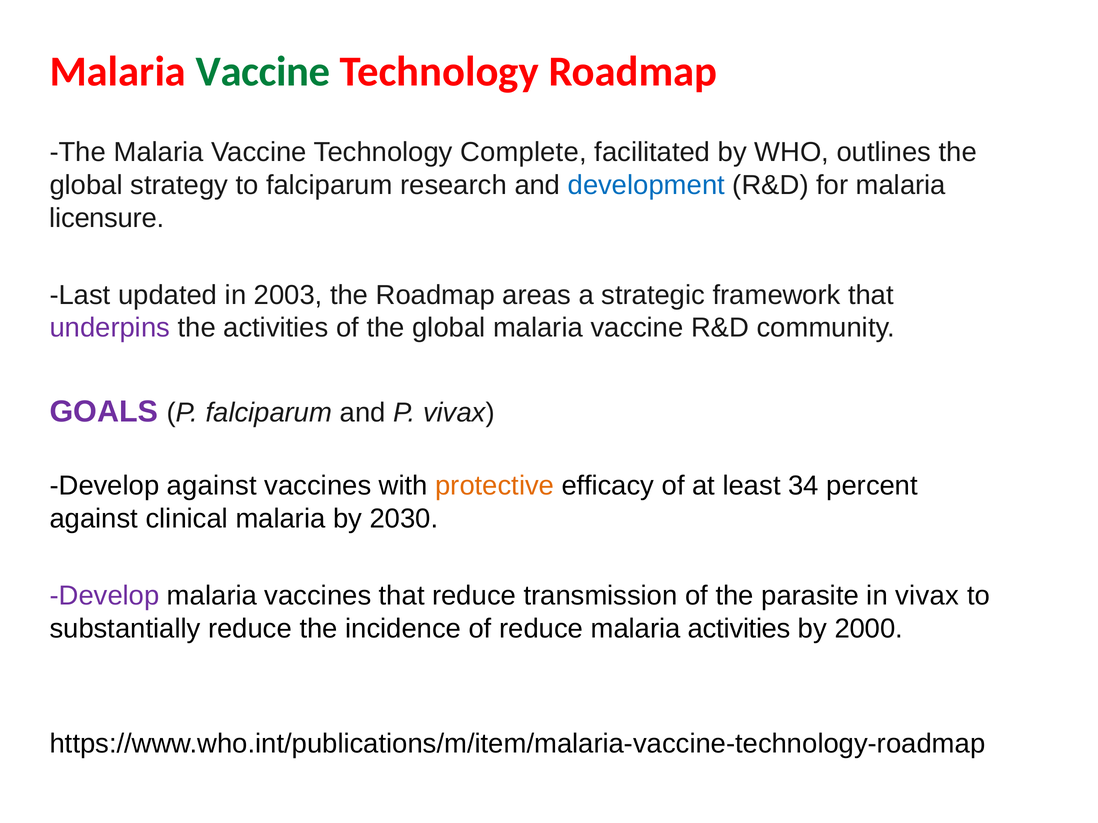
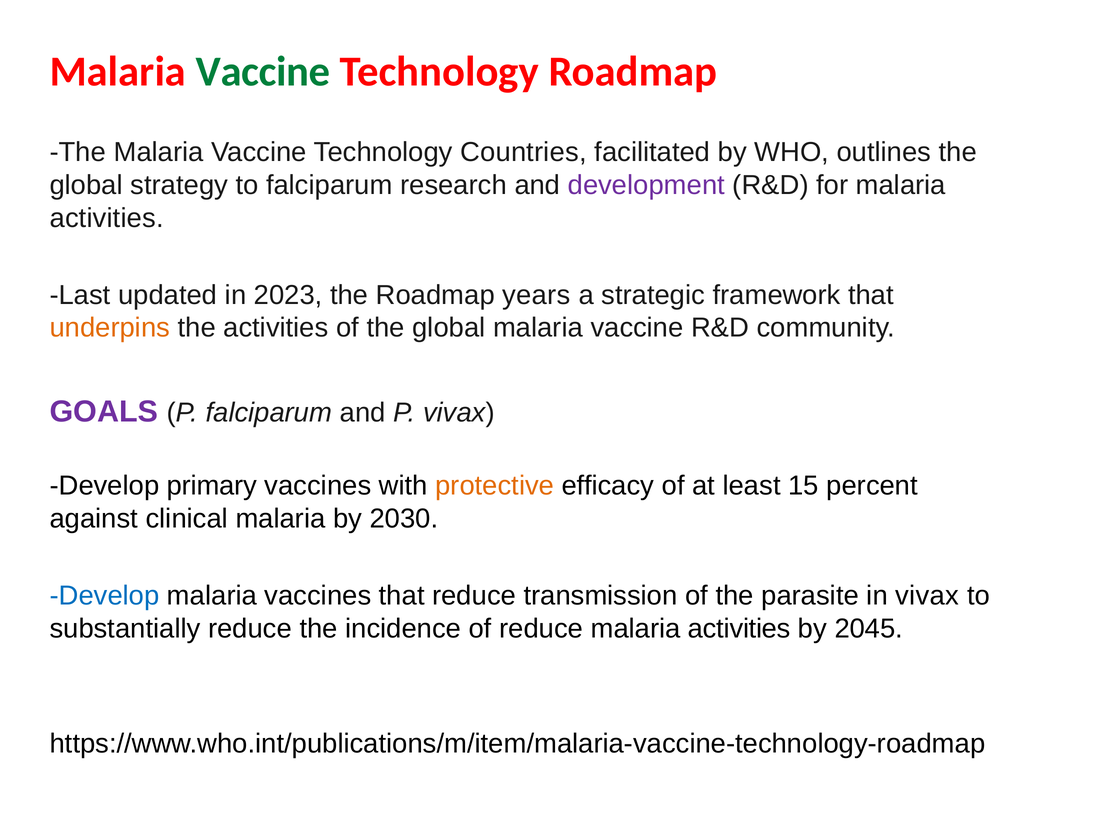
Complete: Complete -> Countries
development colour: blue -> purple
licensure at (107, 218): licensure -> activities
2003: 2003 -> 2023
areas: areas -> years
underpins colour: purple -> orange
Develop against: against -> primary
34: 34 -> 15
Develop at (104, 596) colour: purple -> blue
2000: 2000 -> 2045
